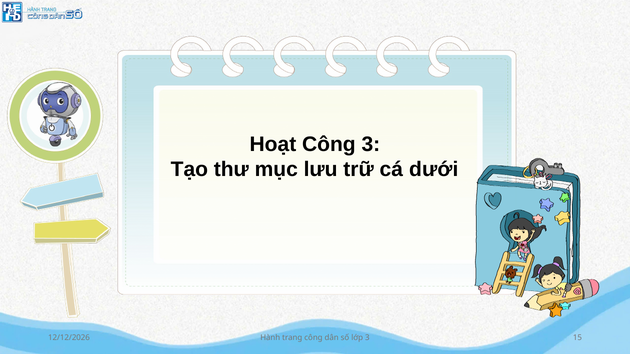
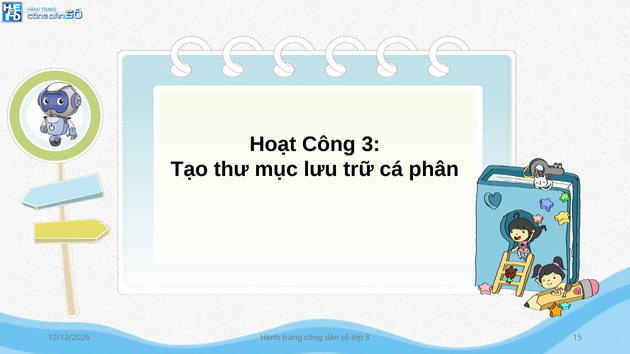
dưới: dưới -> phân
